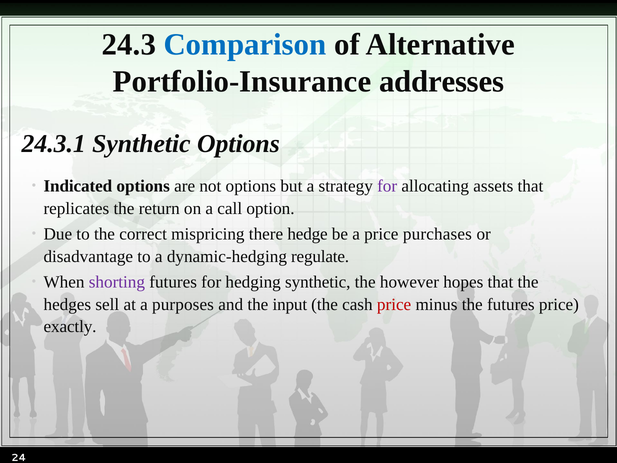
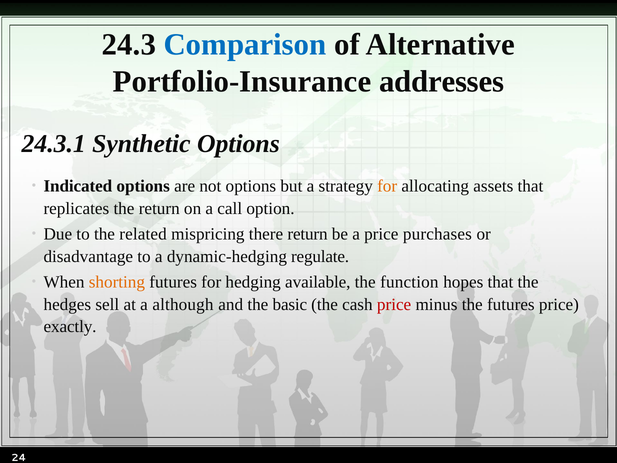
for at (387, 186) colour: purple -> orange
correct: correct -> related
there hedge: hedge -> return
shorting colour: purple -> orange
hedging synthetic: synthetic -> available
however: however -> function
purposes: purposes -> although
input: input -> basic
